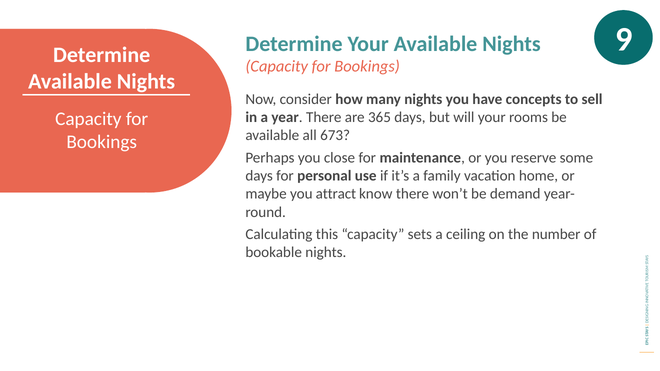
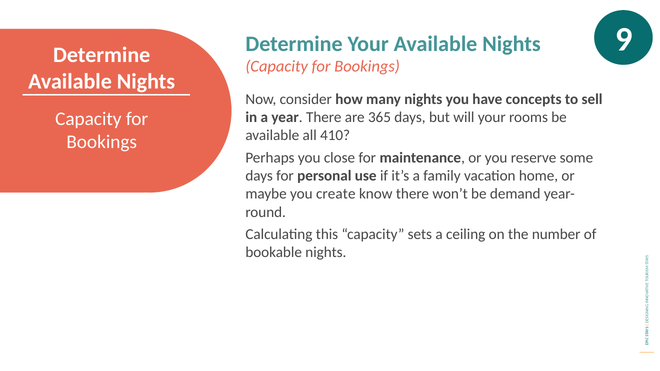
673: 673 -> 410
attract: attract -> create
